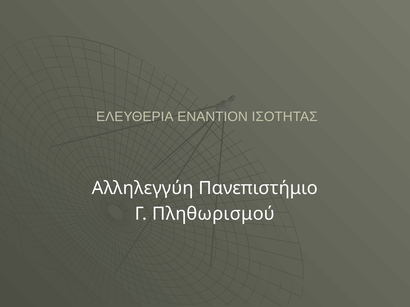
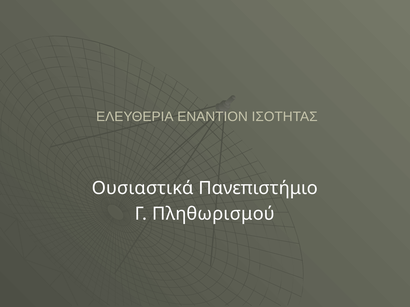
Αλληλεγγύη: Αλληλεγγύη -> Ουσιαστικά
